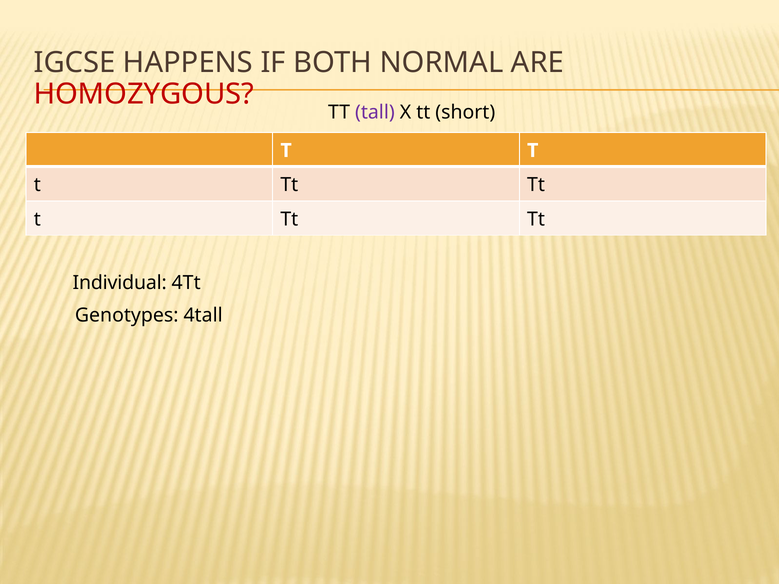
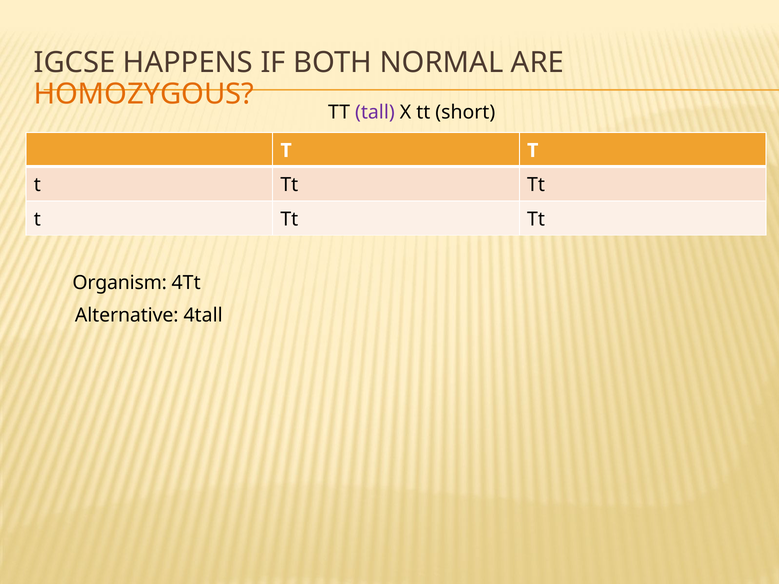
HOMOZYGOUS colour: red -> orange
Individual: Individual -> Organism
Genotypes: Genotypes -> Alternative
